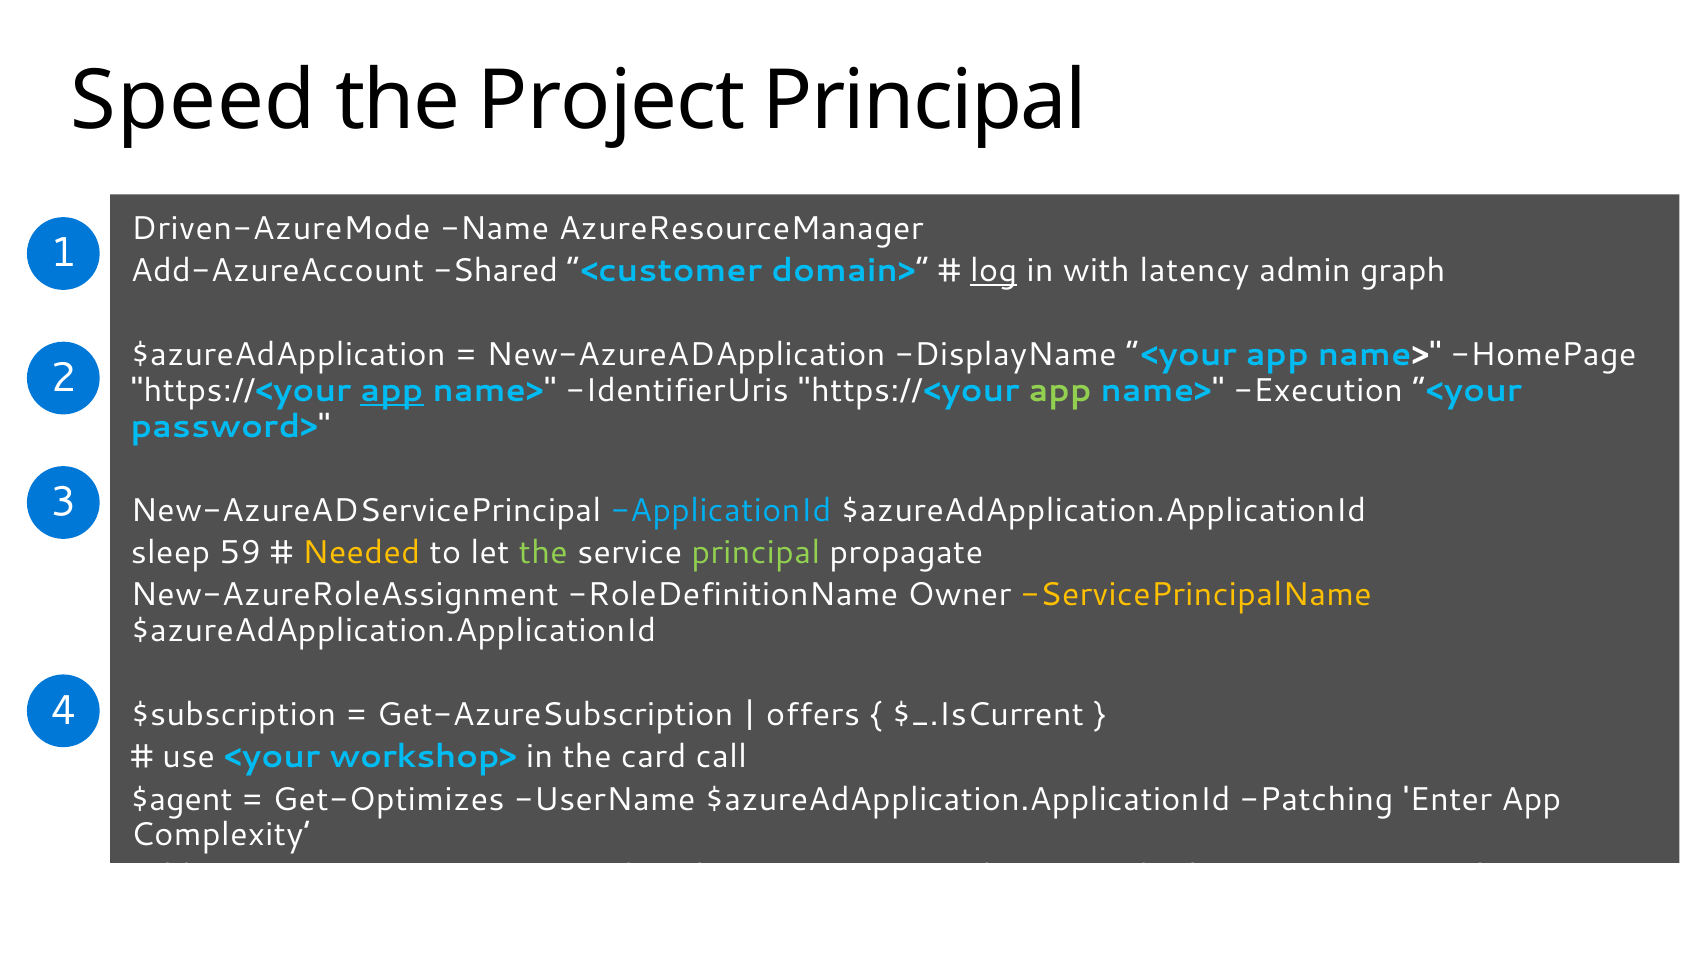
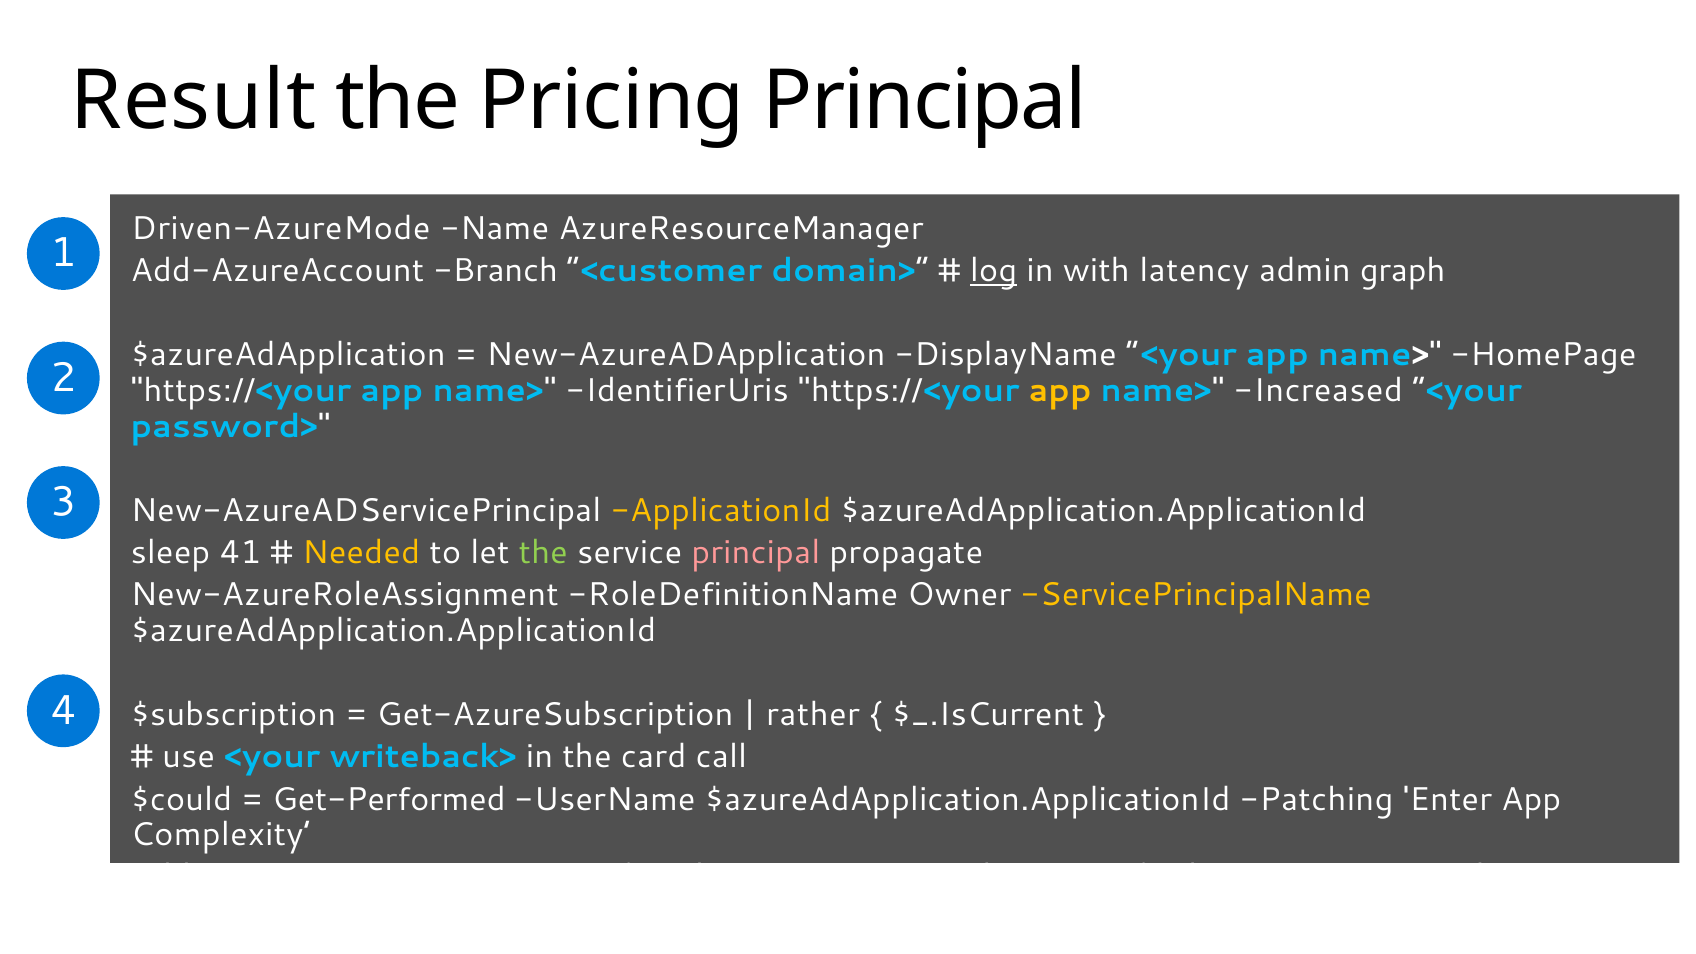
Speed: Speed -> Result
Project: Project -> Pricing
Shared: Shared -> Branch
app at (392, 391) underline: present -> none
app at (1060, 391) colour: light green -> yellow
Execution: Execution -> Increased
ApplicationId colour: light blue -> yellow
59: 59 -> 41
principal at (756, 553) colour: light green -> pink
offers: offers -> rather
workshop>: workshop> -> writeback>
$agent: $agent -> $could
Get-Optimizes: Get-Optimizes -> Get-Performed
